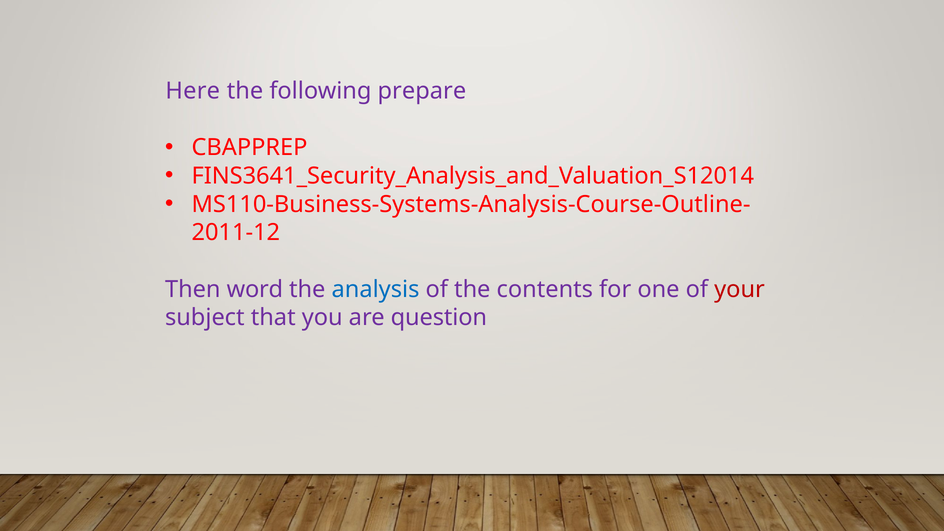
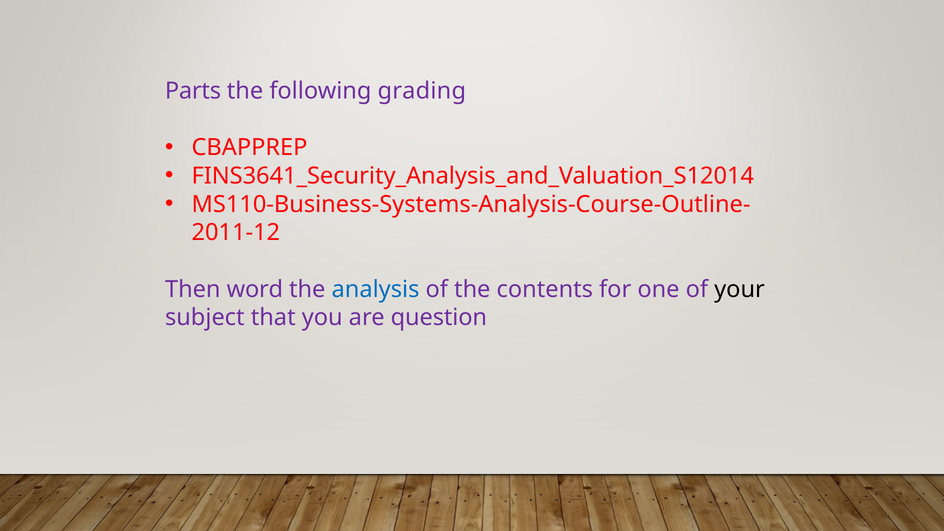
Here: Here -> Parts
prepare: prepare -> grading
your colour: red -> black
